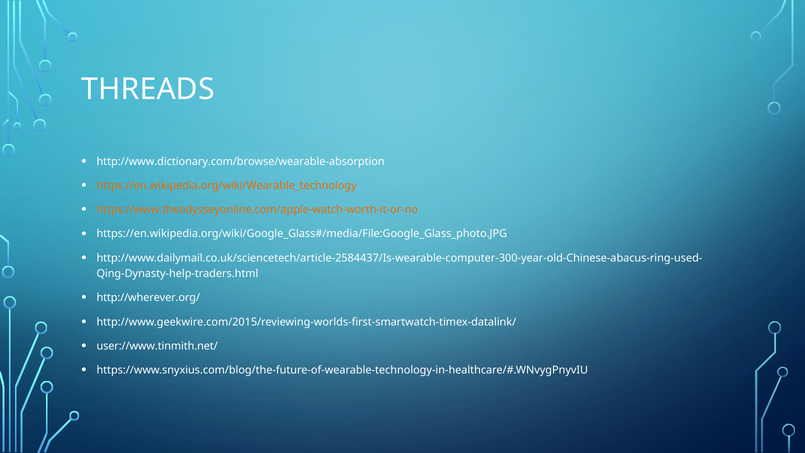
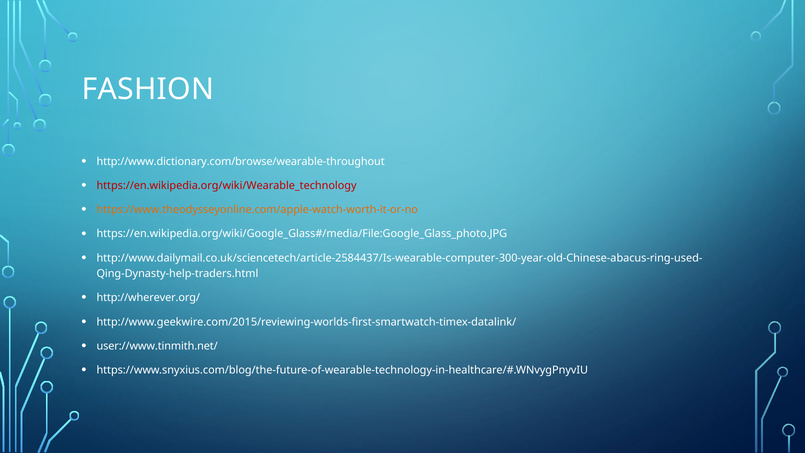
THREADS: THREADS -> FASHION
http://www.dictionary.com/browse/wearable-absorption: http://www.dictionary.com/browse/wearable-absorption -> http://www.dictionary.com/browse/wearable-throughout
https://en.wikipedia.org/wiki/Wearable_technology colour: orange -> red
